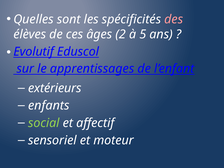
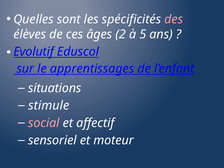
extérieurs: extérieurs -> situations
enfants: enfants -> stimule
social colour: light green -> pink
